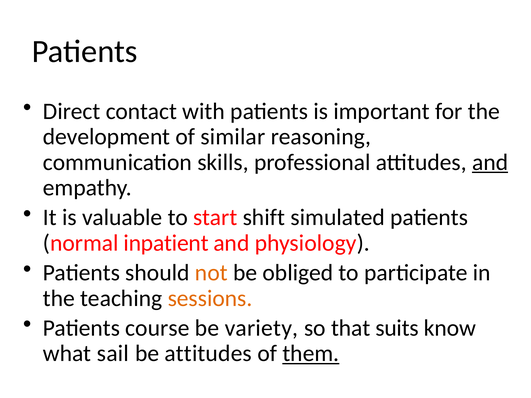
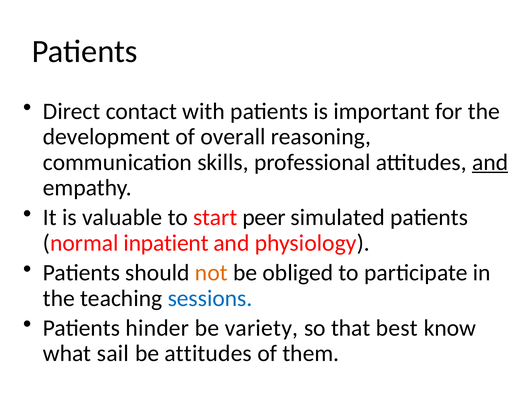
similar: similar -> overall
shift: shift -> peer
sessions colour: orange -> blue
course: course -> hinder
suits: suits -> best
them underline: present -> none
